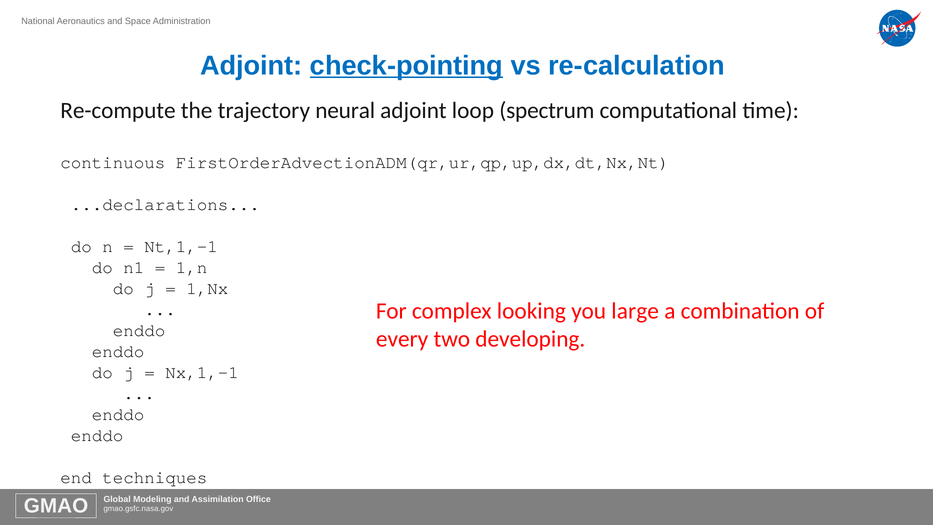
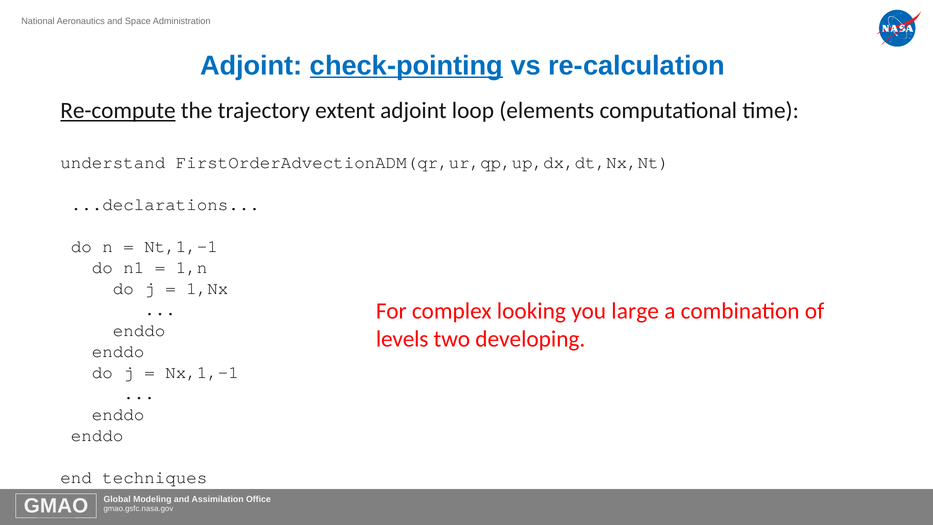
Re-compute underline: none -> present
neural: neural -> extent
spectrum: spectrum -> elements
continuous: continuous -> understand
every: every -> levels
